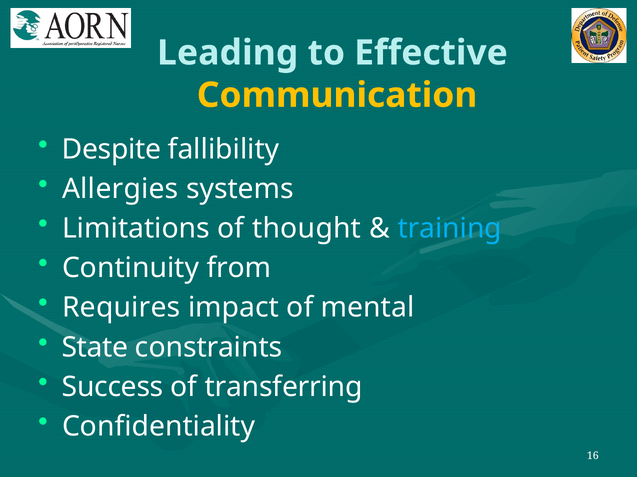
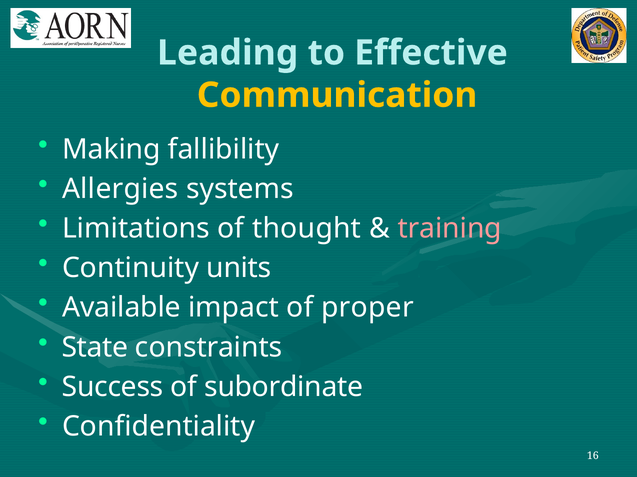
Despite: Despite -> Making
training colour: light blue -> pink
from: from -> units
Requires: Requires -> Available
mental: mental -> proper
transferring: transferring -> subordinate
